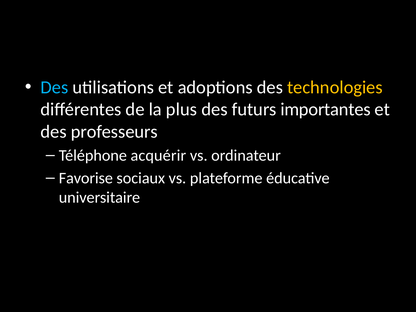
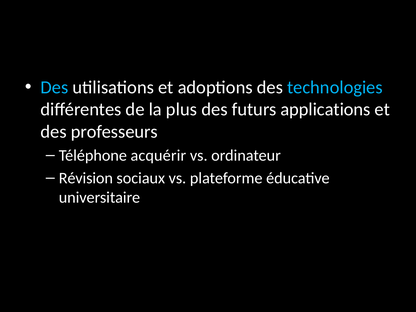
technologies colour: yellow -> light blue
importantes: importantes -> applications
Favorise: Favorise -> Révision
